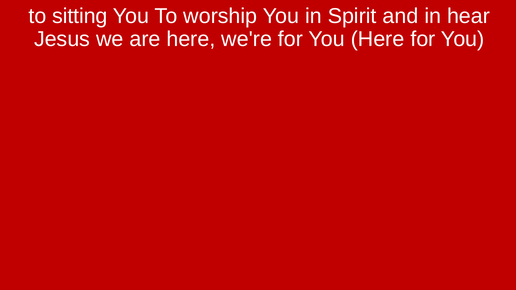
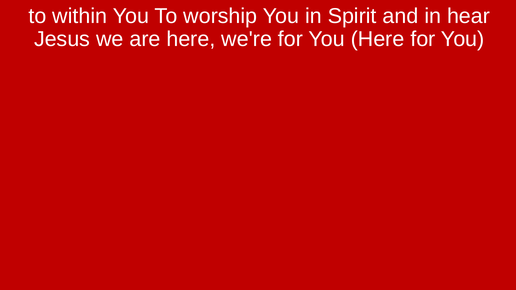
sitting: sitting -> within
